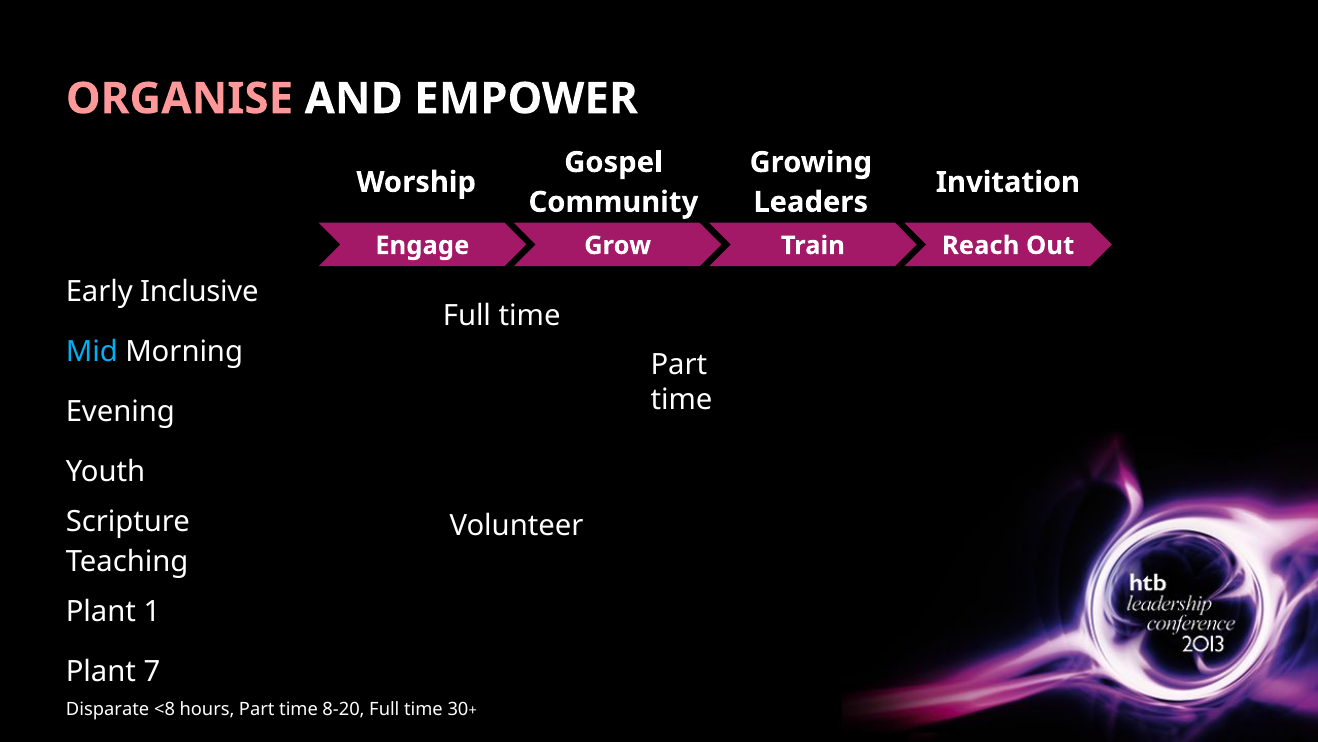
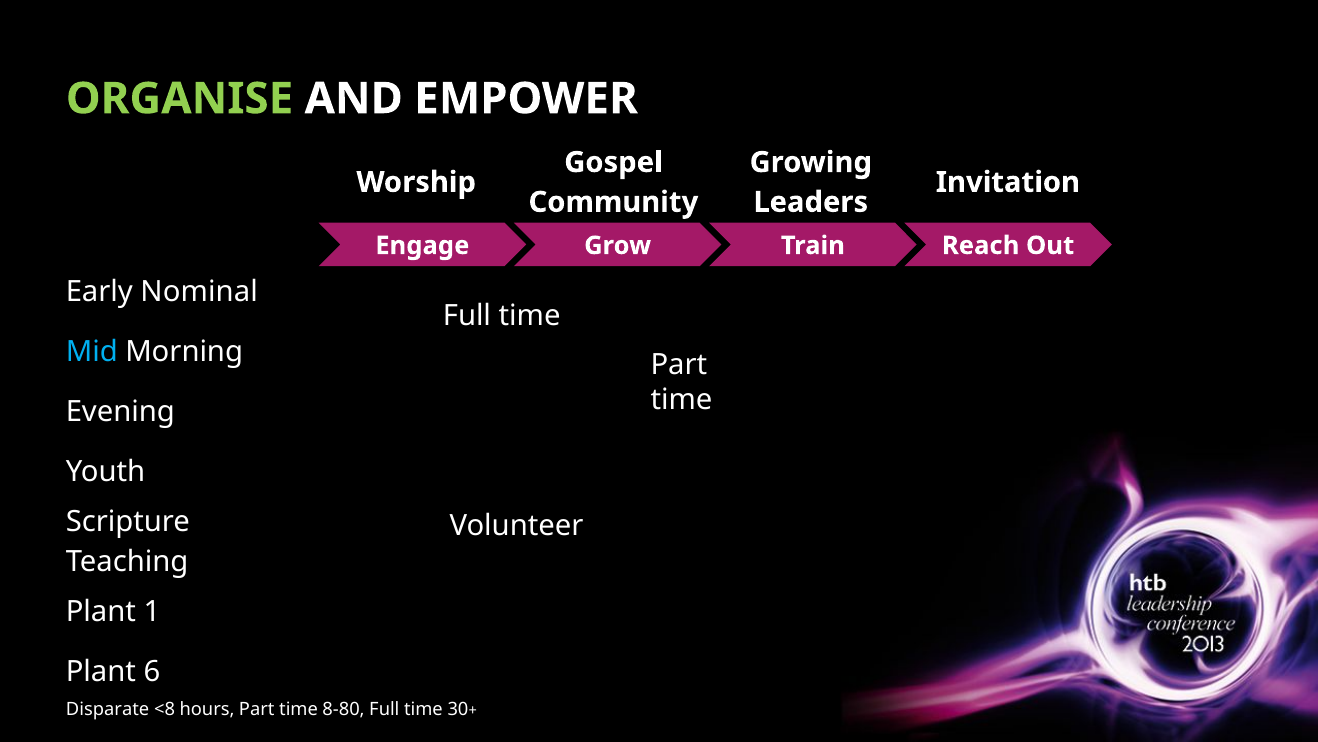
ORGANISE colour: pink -> light green
Inclusive: Inclusive -> Nominal
7: 7 -> 6
8-20: 8-20 -> 8-80
